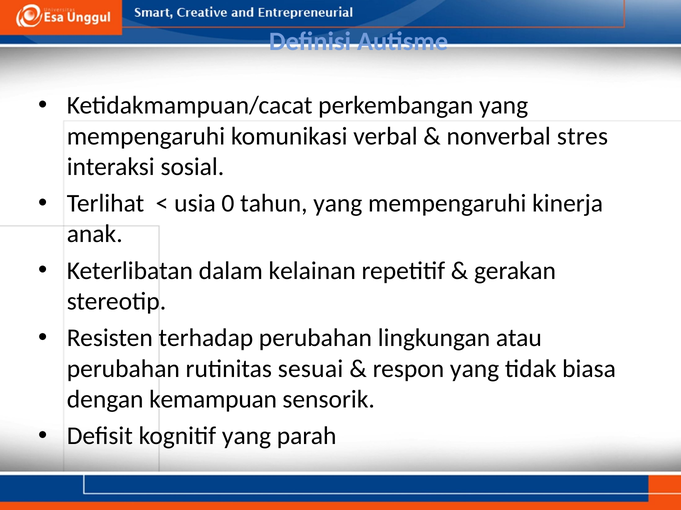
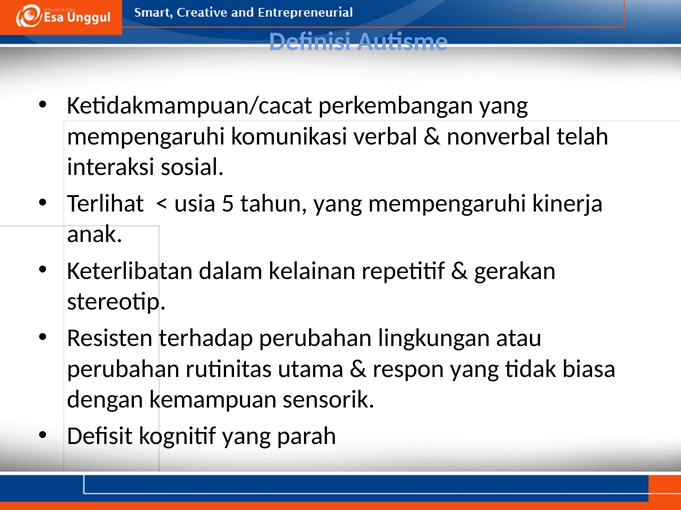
stres: stres -> telah
0: 0 -> 5
sesuai: sesuai -> utama
